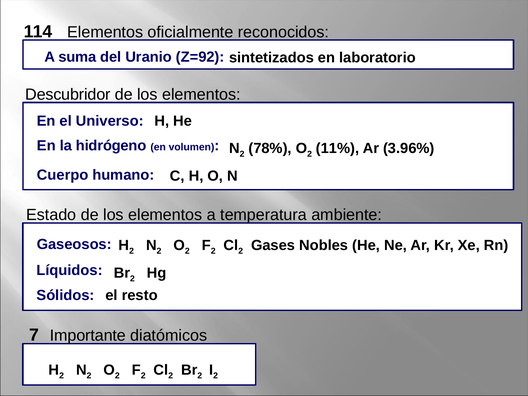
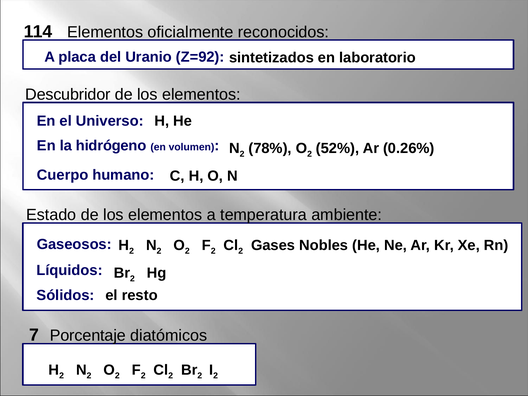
suma: suma -> placa
11%: 11% -> 52%
3.96%: 3.96% -> 0.26%
Importante: Importante -> Porcentaje
